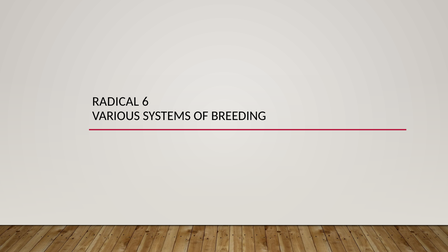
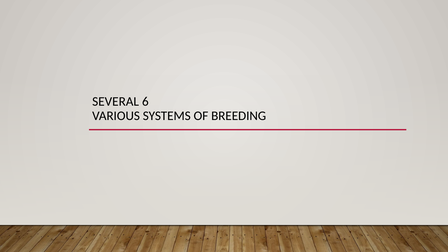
RADICAL: RADICAL -> SEVERAL
